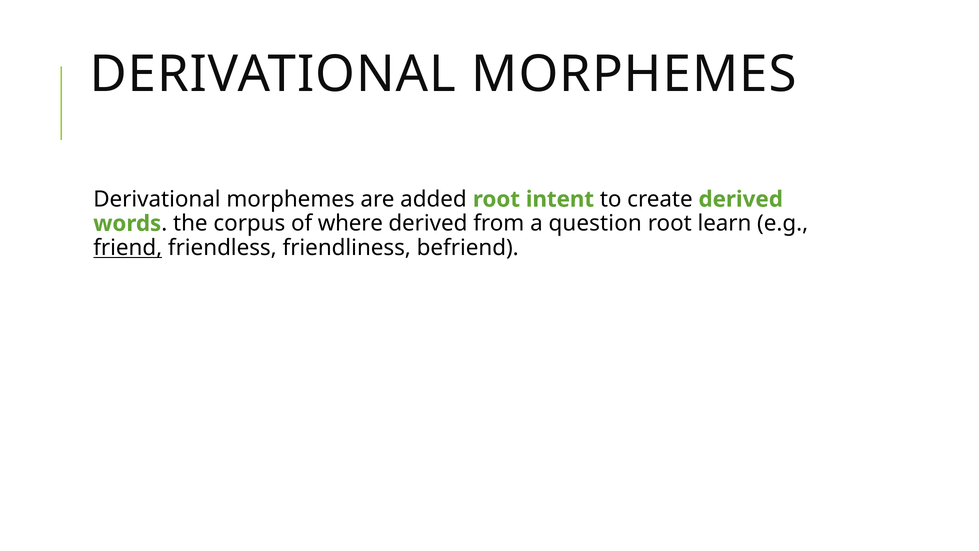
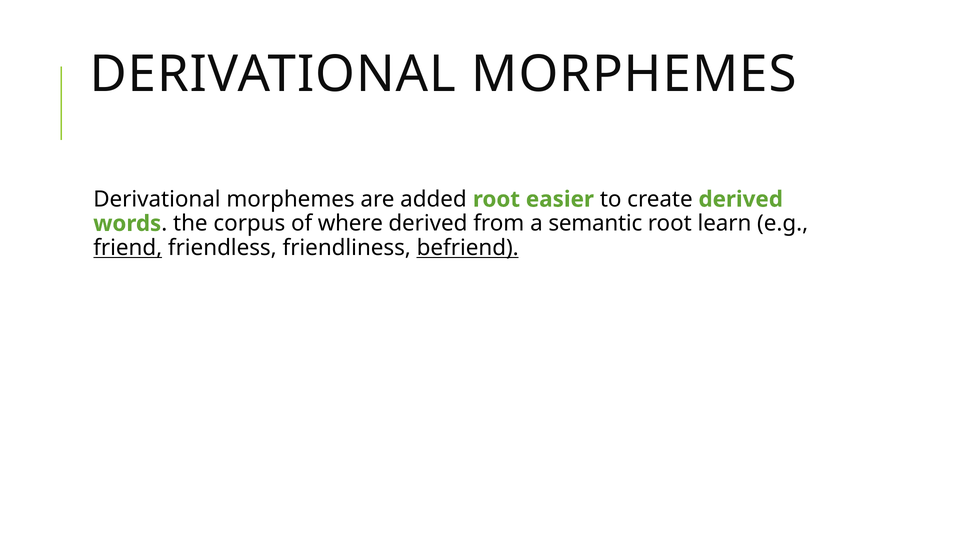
intent: intent -> easier
question: question -> semantic
befriend underline: none -> present
